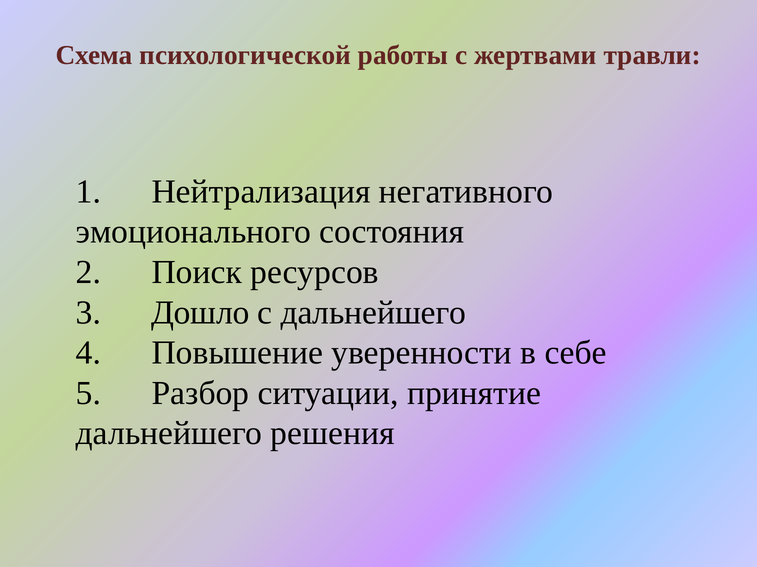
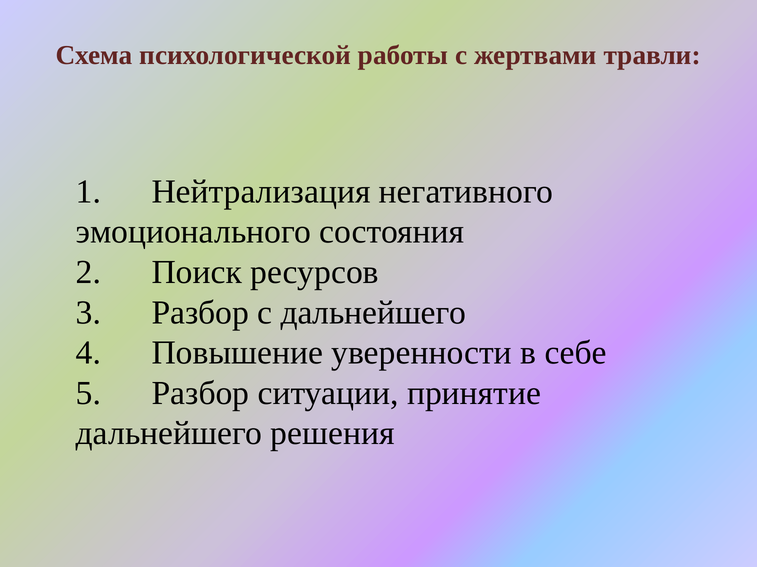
3 Дошло: Дошло -> Разбор
